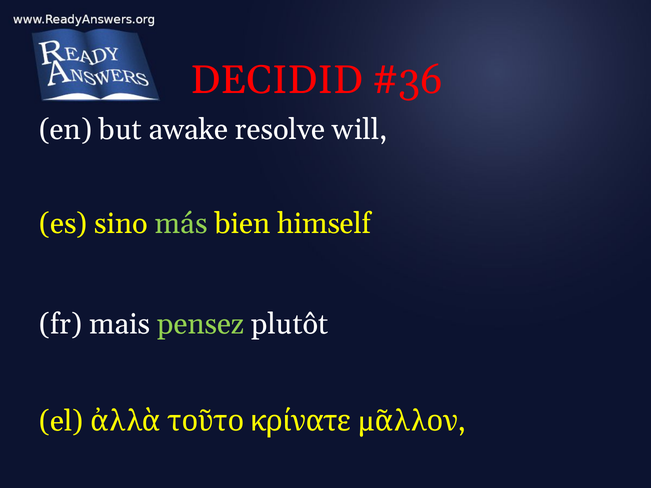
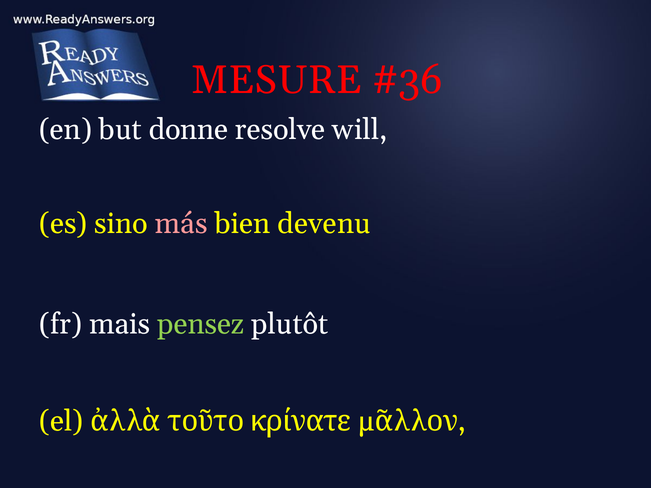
DECIDID: DECIDID -> MESURE
awake: awake -> donne
más colour: light green -> pink
himself: himself -> devenu
